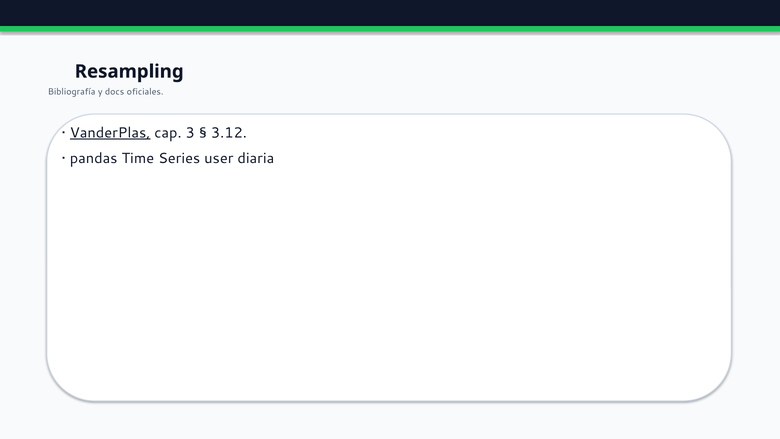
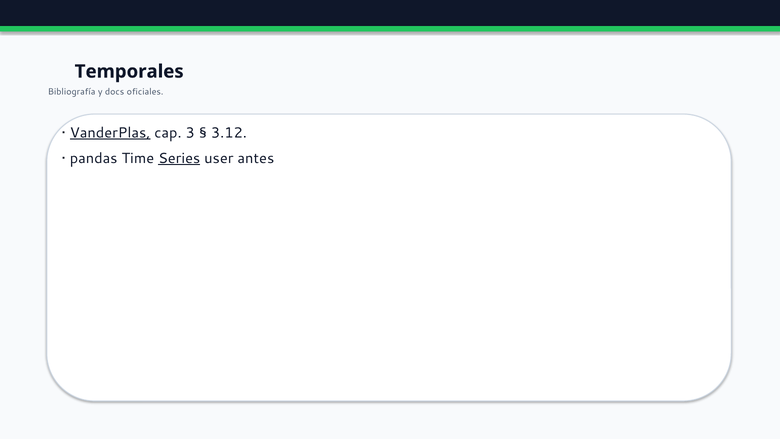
Resampling: Resampling -> Temporales
Series underline: none -> present
diaria: diaria -> antes
